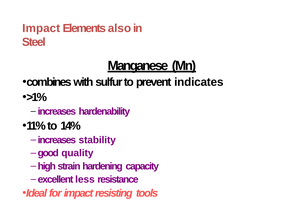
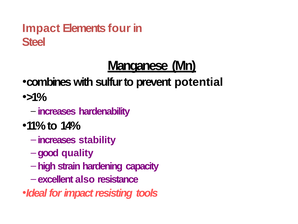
also: also -> four
indicates: indicates -> potential
less: less -> also
